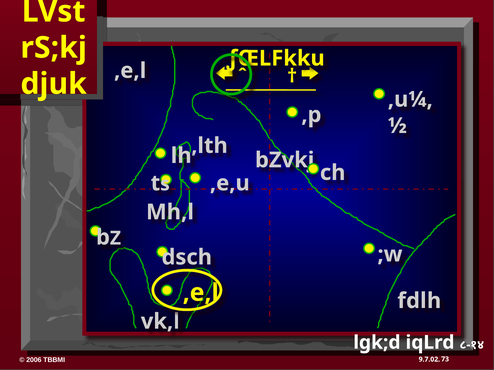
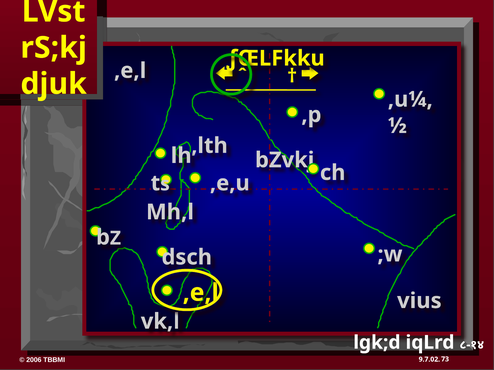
fdlh: fdlh -> vius
